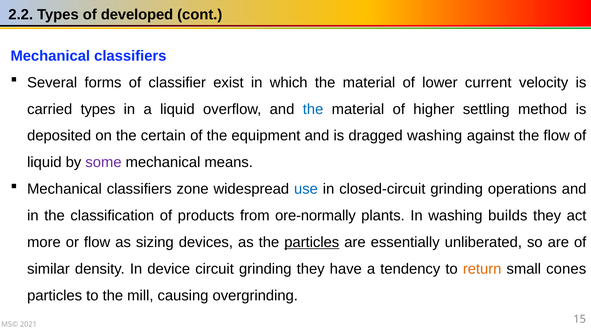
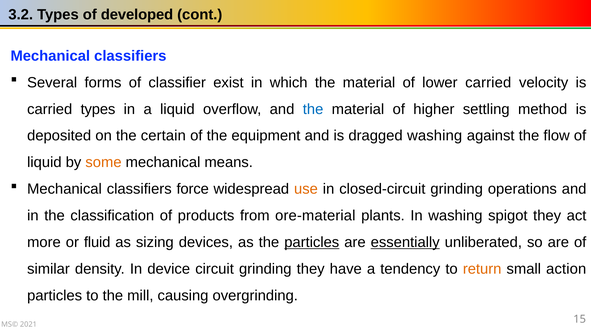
2.2: 2.2 -> 3.2
lower current: current -> carried
some colour: purple -> orange
zone: zone -> force
use colour: blue -> orange
ore-normally: ore-normally -> ore-material
builds: builds -> spigot
or flow: flow -> fluid
essentially underline: none -> present
cones: cones -> action
